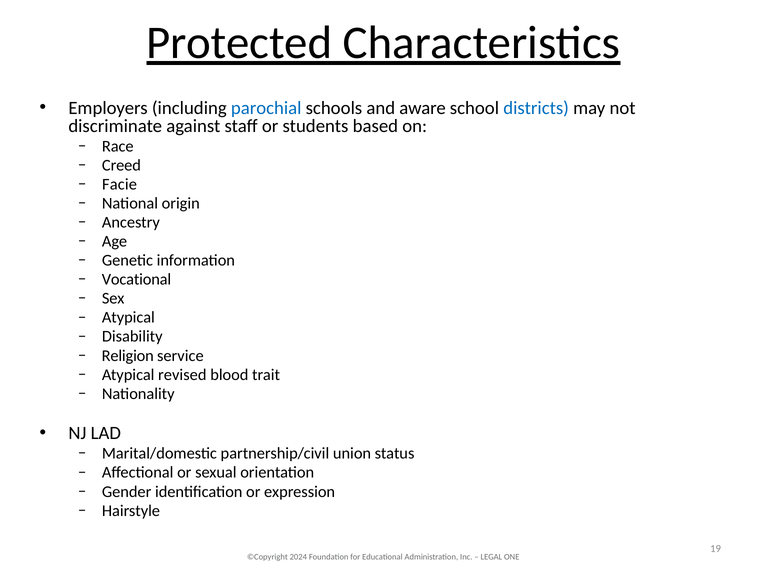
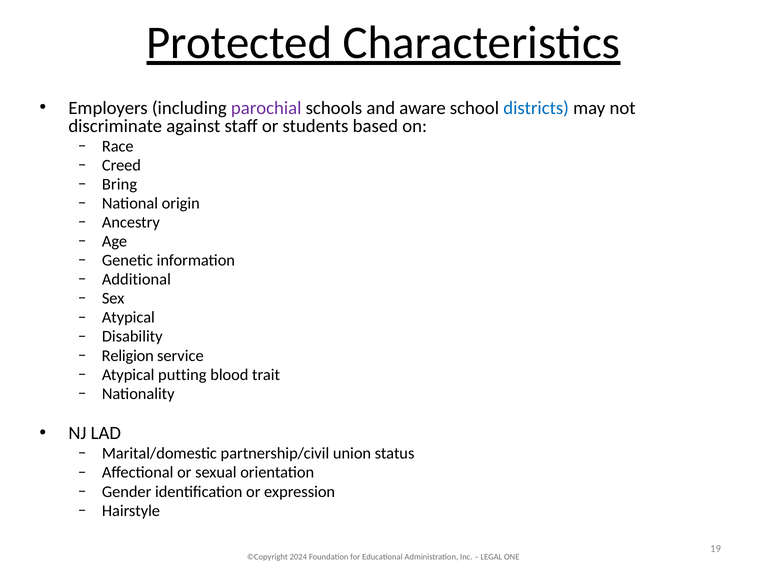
parochial colour: blue -> purple
Facie: Facie -> Bring
Vocational: Vocational -> Additional
revised: revised -> putting
